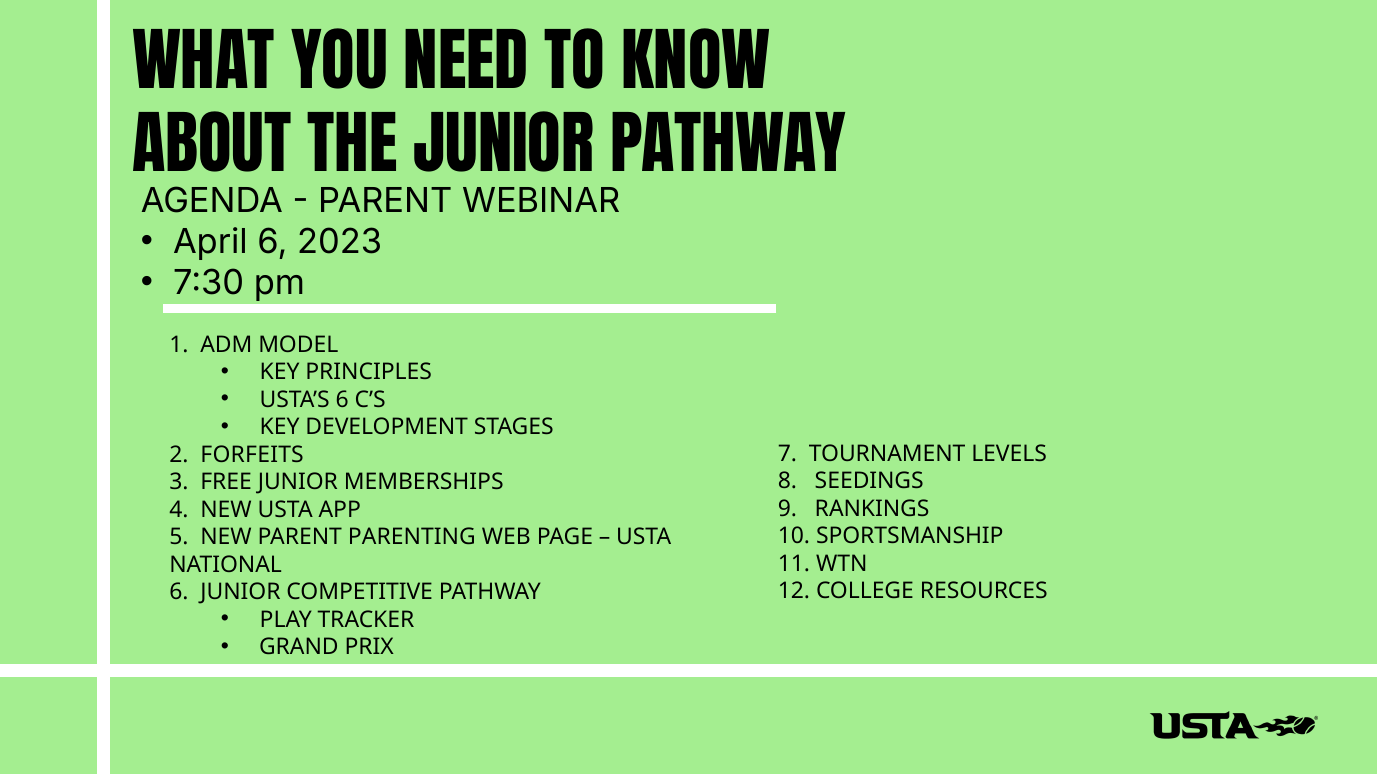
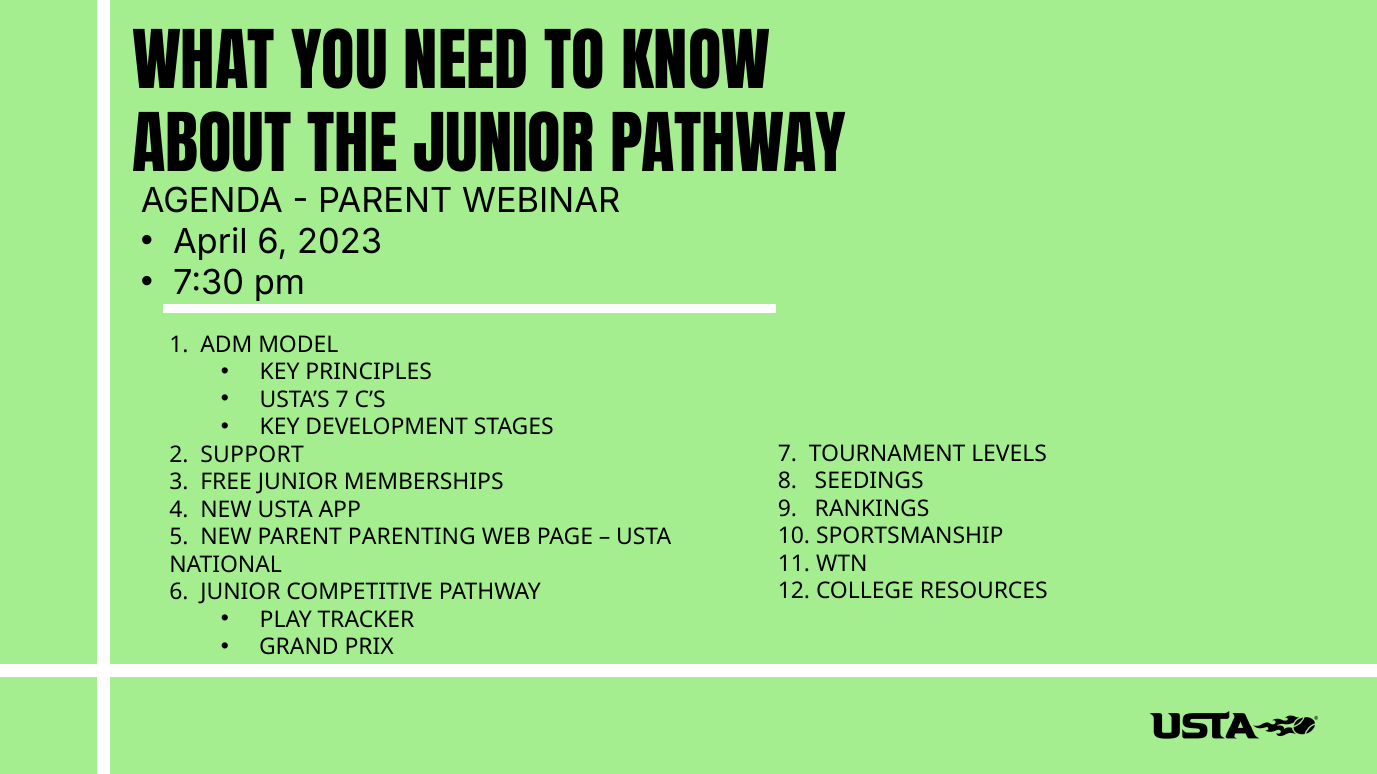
USTA’S 6: 6 -> 7
FORFEITS: FORFEITS -> SUPPORT
